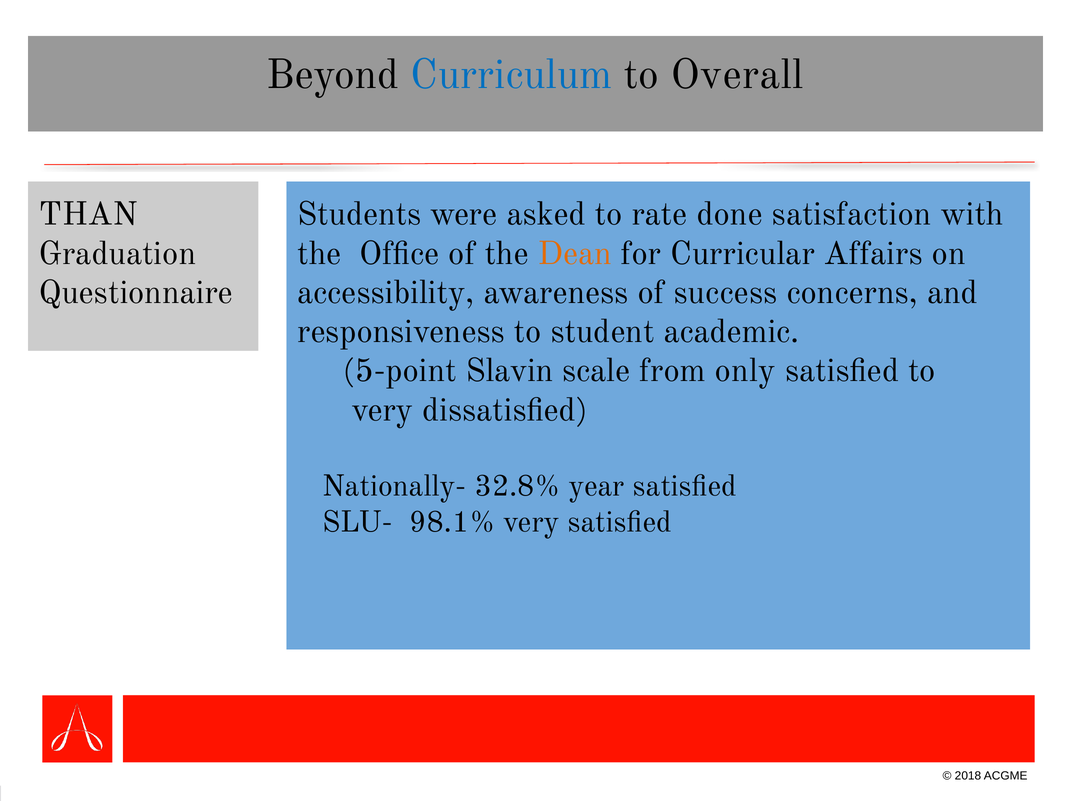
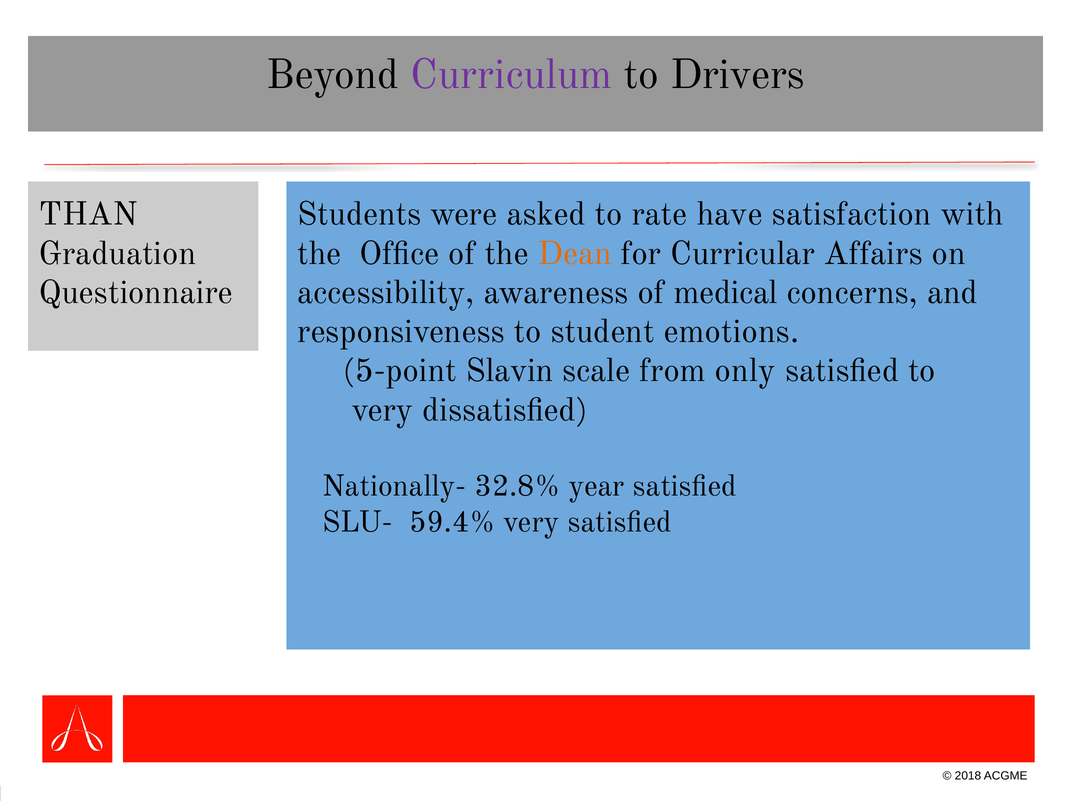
Curriculum colour: blue -> purple
Overall: Overall -> Drivers
done: done -> have
success: success -> medical
academic: academic -> emotions
98.1%: 98.1% -> 59.4%
